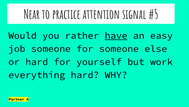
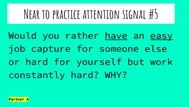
easy underline: none -> present
job someone: someone -> capture
everything: everything -> constantly
